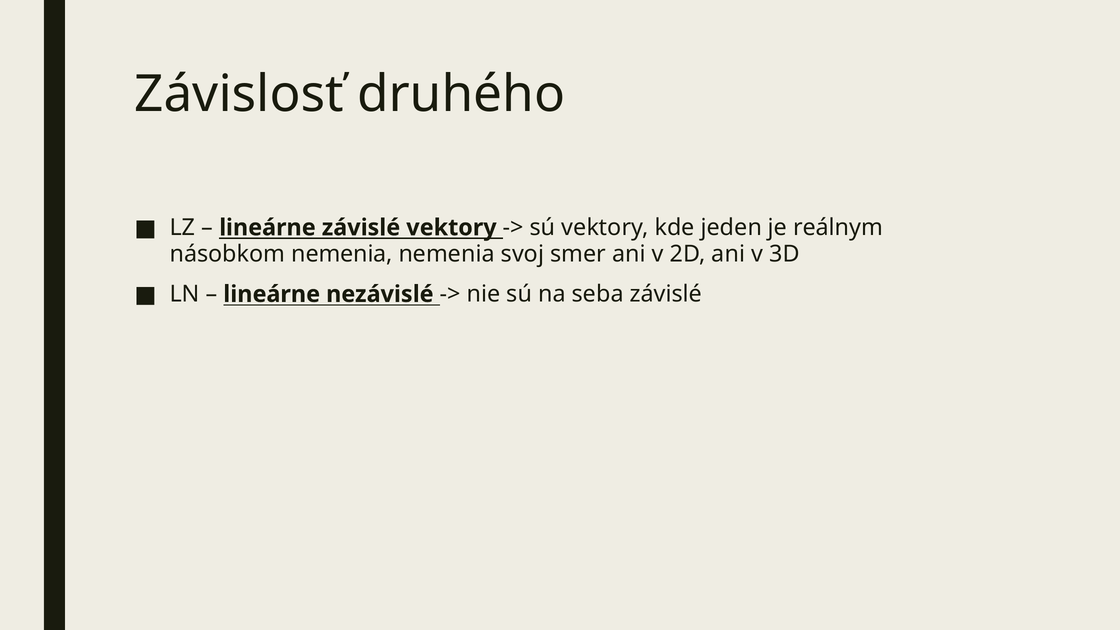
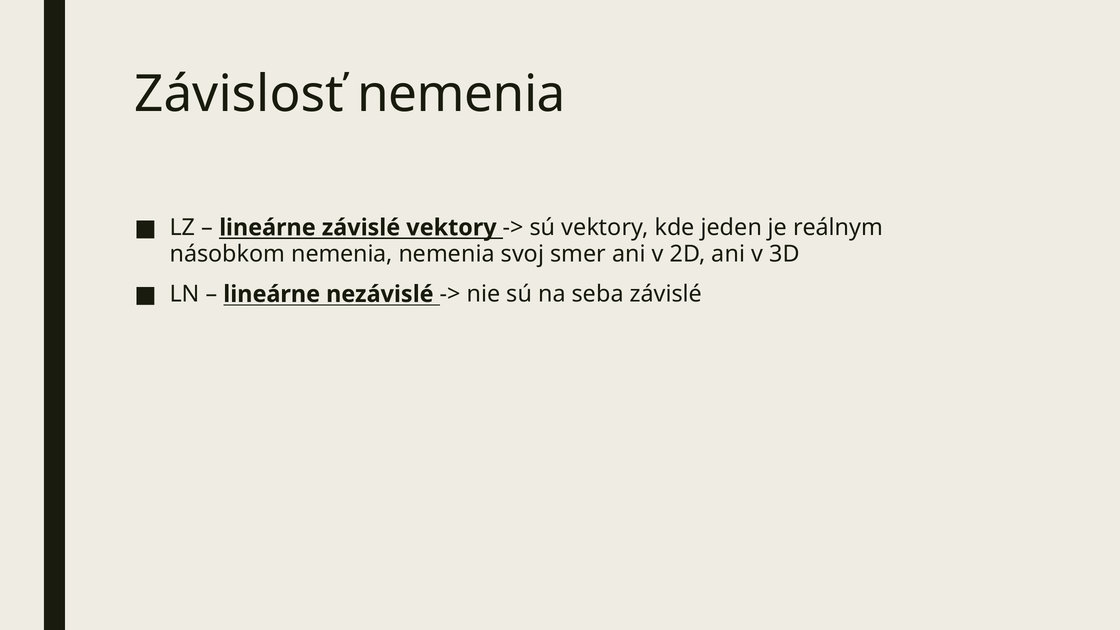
Závislosť druhého: druhého -> nemenia
